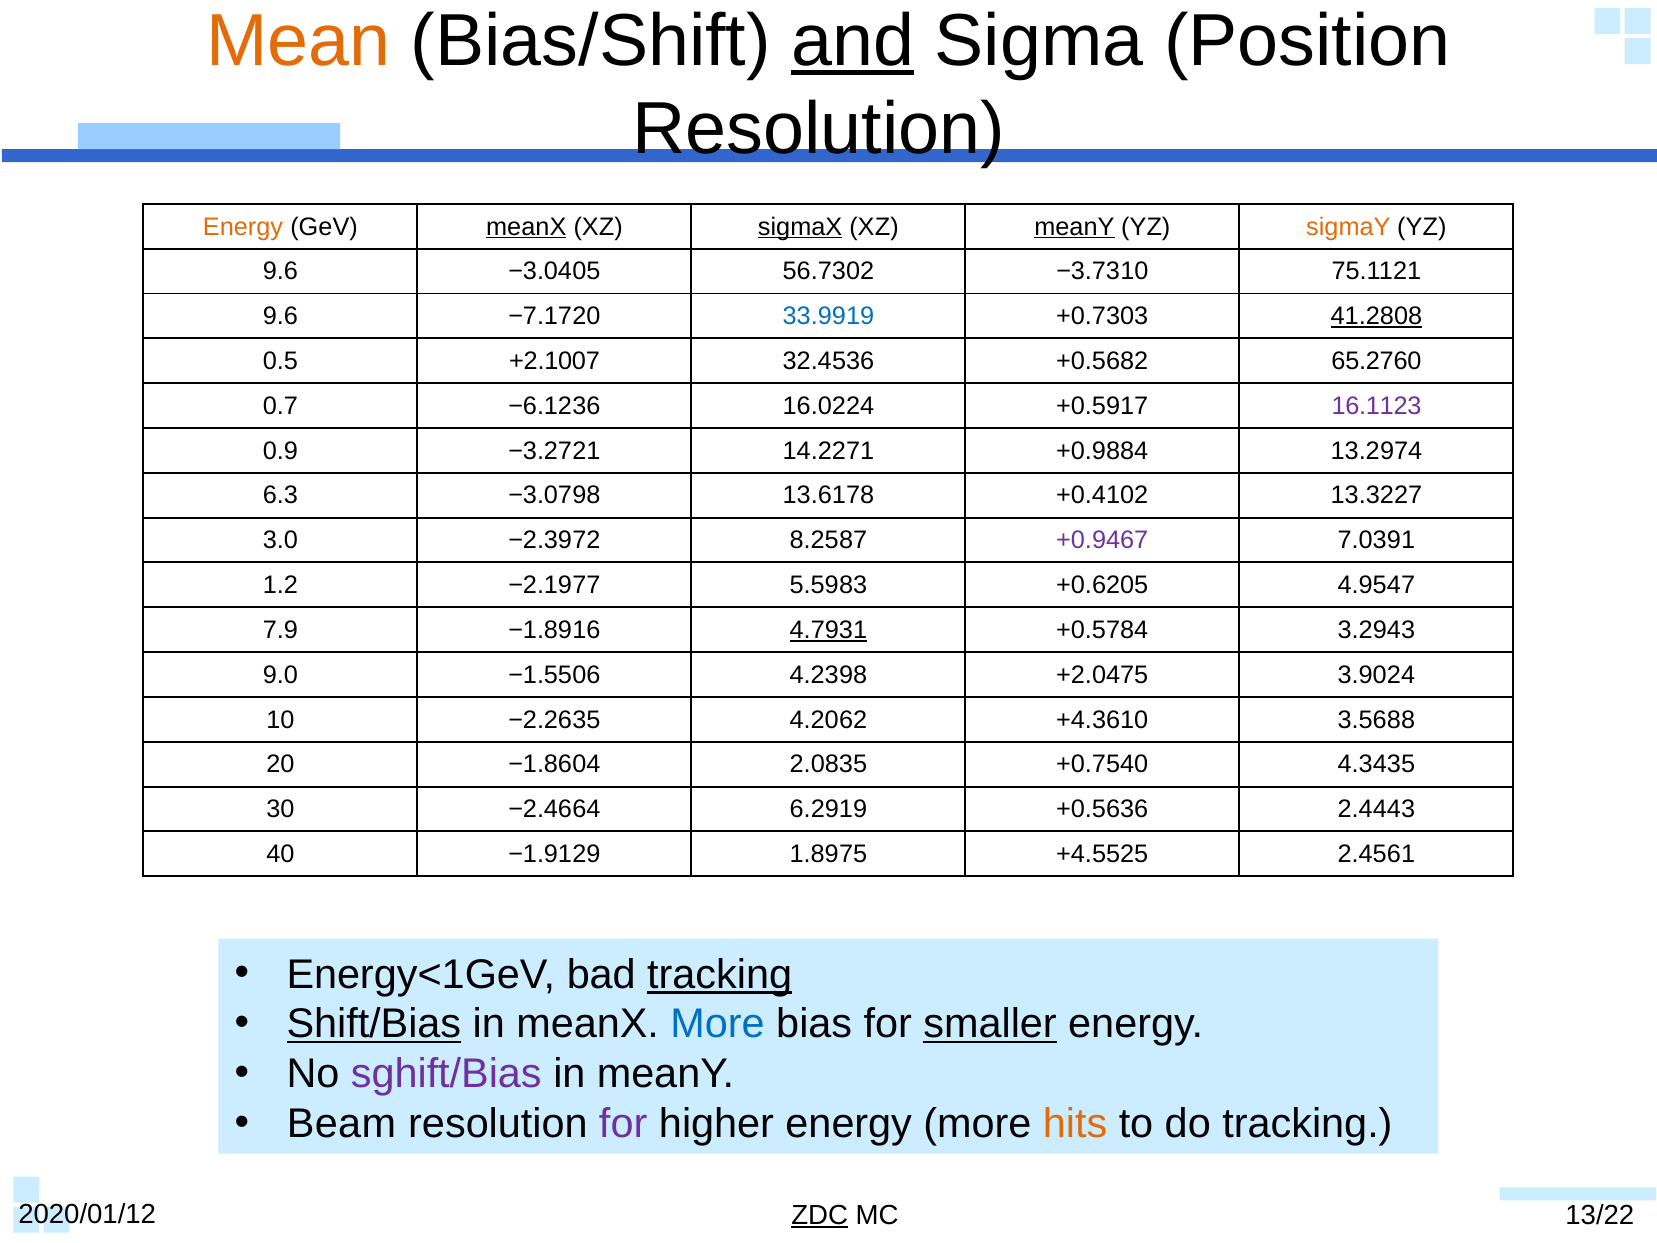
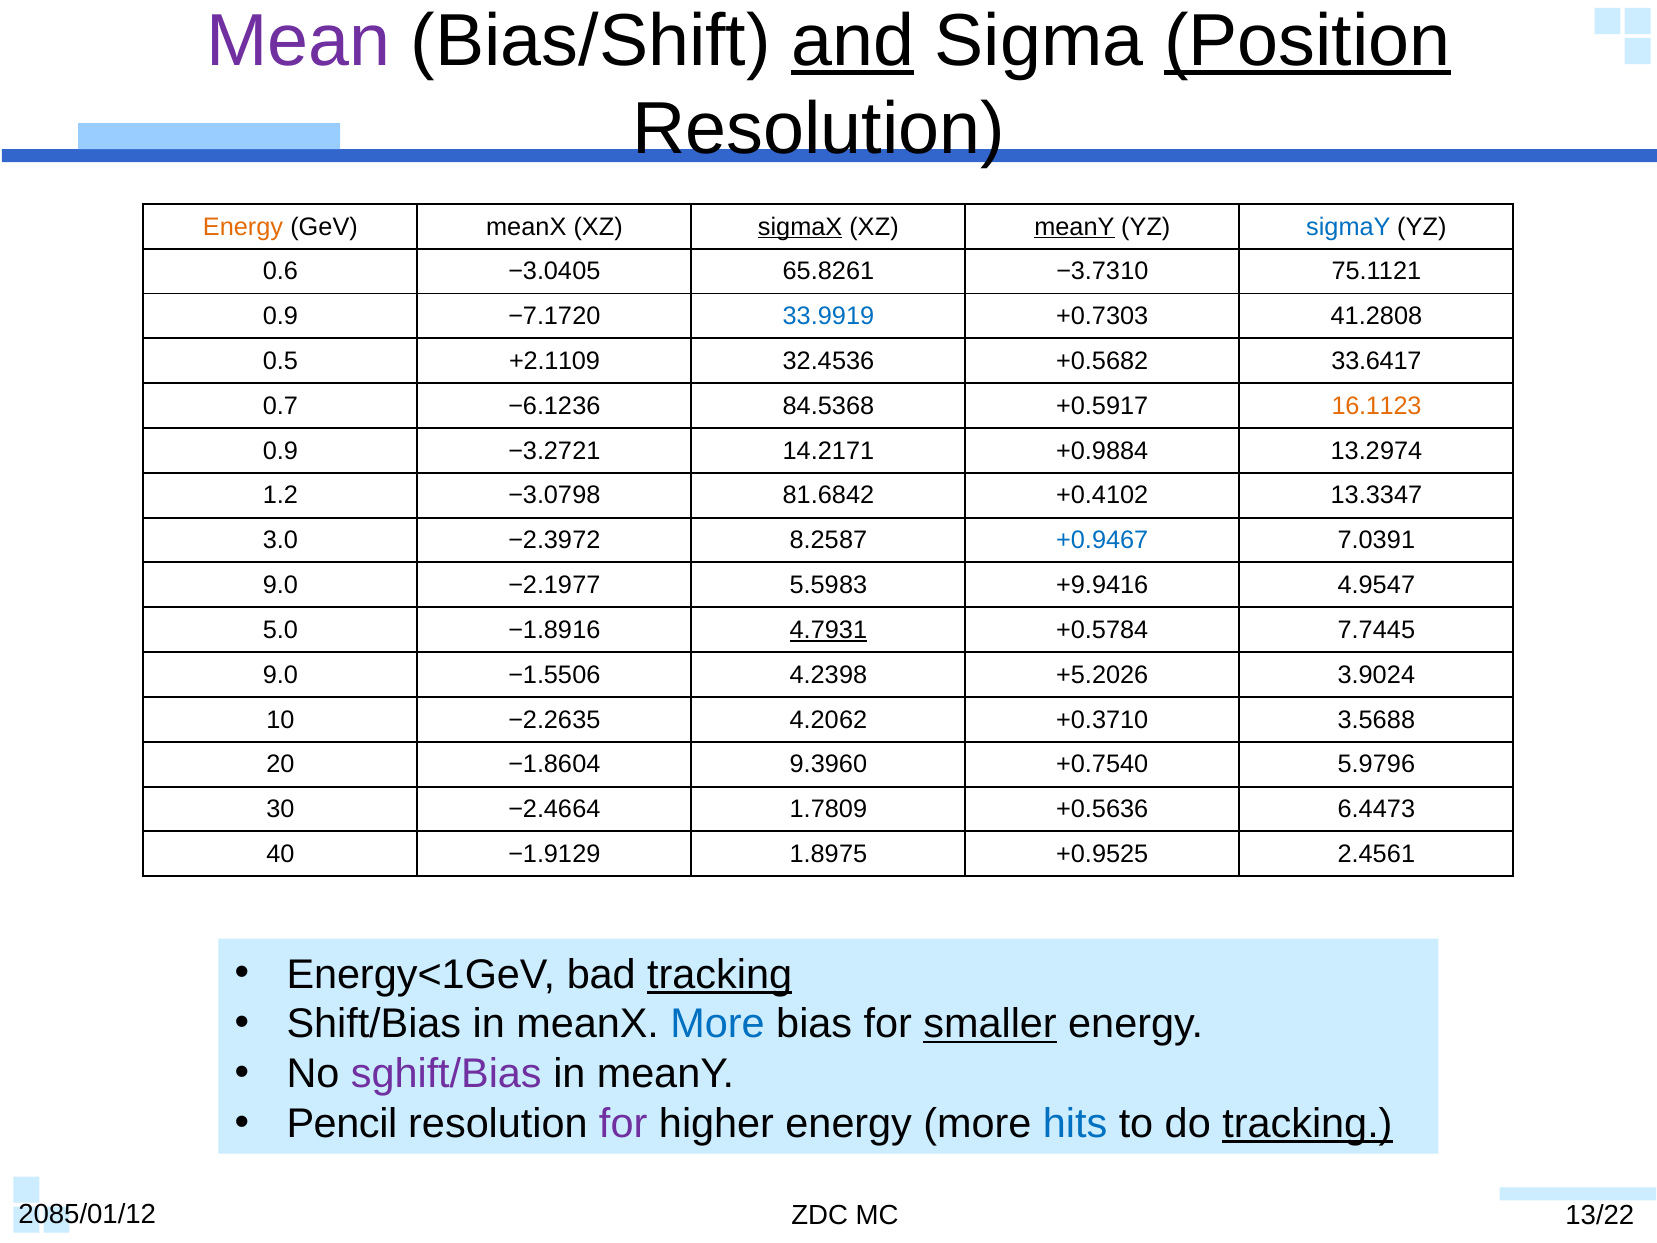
Mean colour: orange -> purple
Position underline: none -> present
meanX at (526, 227) underline: present -> none
sigmaY colour: orange -> blue
9.6 at (280, 271): 9.6 -> 0.6
56.7302: 56.7302 -> 65.8261
9.6 at (280, 316): 9.6 -> 0.9
41.2808 underline: present -> none
+2.1007: +2.1007 -> +2.1109
65.2760: 65.2760 -> 33.6417
16.0224: 16.0224 -> 84.5368
16.1123 colour: purple -> orange
14.2271: 14.2271 -> 14.2171
6.3: 6.3 -> 1.2
13.6178: 13.6178 -> 81.6842
13.3227: 13.3227 -> 13.3347
+0.9467 colour: purple -> blue
1.2 at (280, 585): 1.2 -> 9.0
+0.6205: +0.6205 -> +9.9416
7.9: 7.9 -> 5.0
3.2943: 3.2943 -> 7.7445
+2.0475: +2.0475 -> +5.2026
+4.3610: +4.3610 -> +0.3710
2.0835: 2.0835 -> 9.3960
4.3435: 4.3435 -> 5.9796
6.2919: 6.2919 -> 1.7809
2.4443: 2.4443 -> 6.4473
+4.5525: +4.5525 -> +0.9525
Shift/Bias underline: present -> none
Beam: Beam -> Pencil
hits colour: orange -> blue
tracking at (1307, 1123) underline: none -> present
2020/01/12: 2020/01/12 -> 2085/01/12
ZDC underline: present -> none
